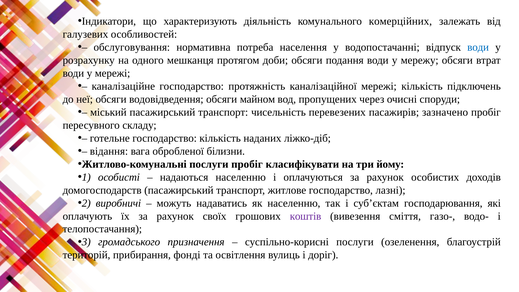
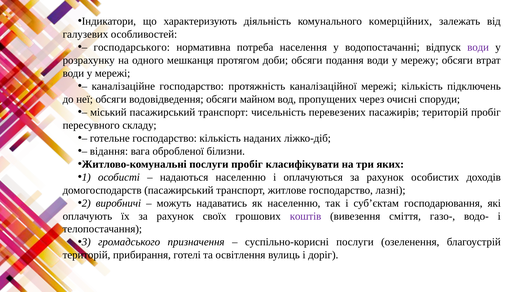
обслуговування: обслуговування -> господарського
води at (478, 47) colour: blue -> purple
пасажирів зазначено: зазначено -> територій
йому: йому -> яких
фонді: фонді -> готелі
